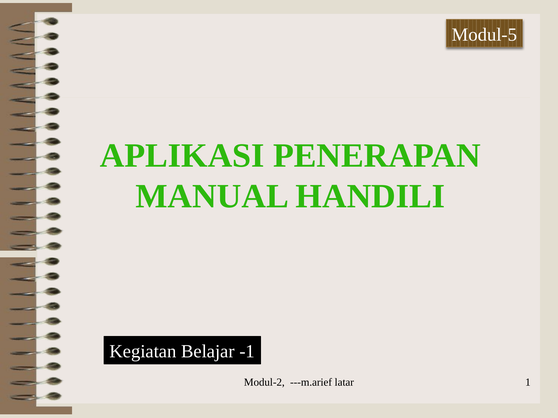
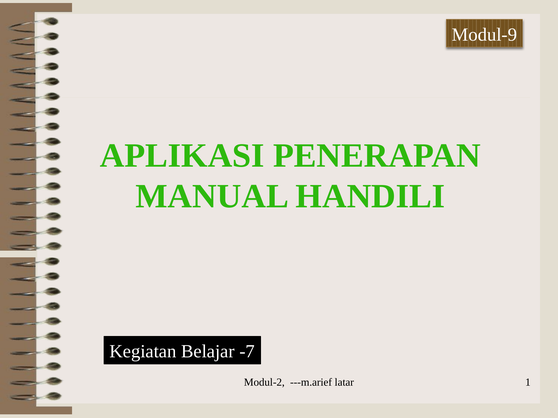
Modul-5: Modul-5 -> Modul-9
-1: -1 -> -7
